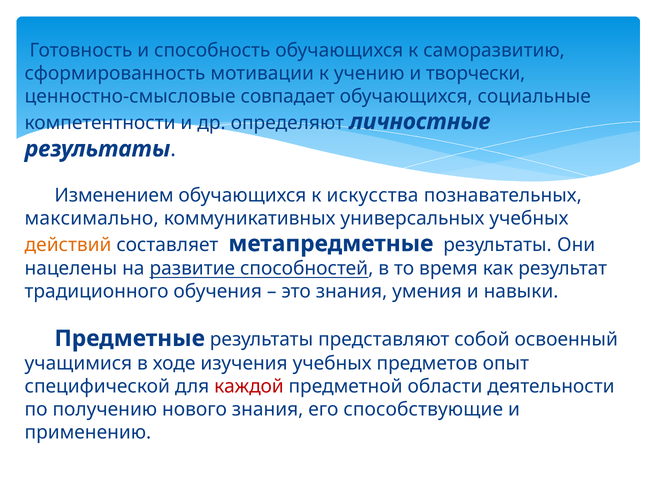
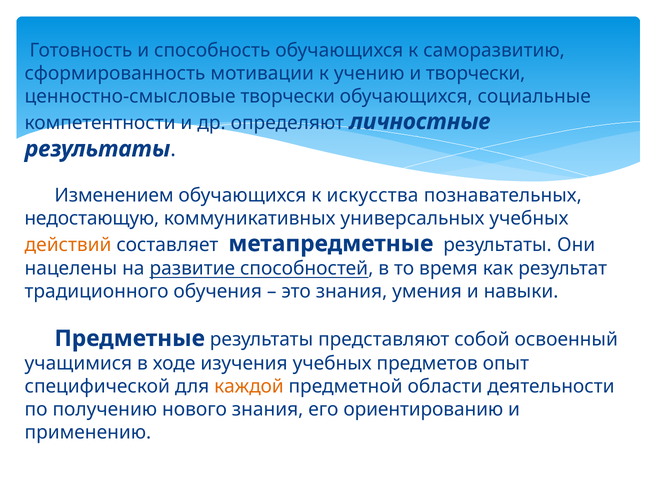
ценностно-смысловые совпадает: совпадает -> творчески
максимально: максимально -> недостающую
каждой colour: red -> orange
способствующие: способствующие -> ориентированию
